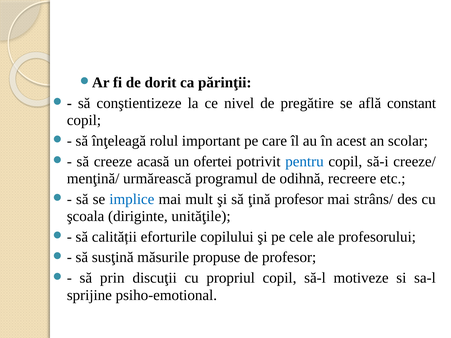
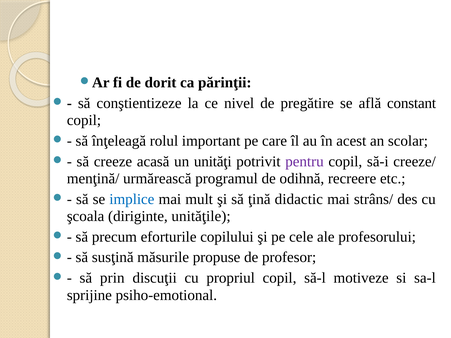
ofertei: ofertei -> unităţi
pentru colour: blue -> purple
ţină profesor: profesor -> didactic
calității: calității -> precum
